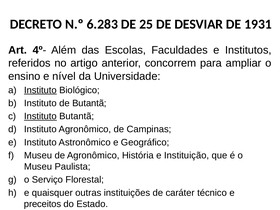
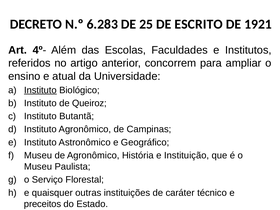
DESVIAR: DESVIAR -> ESCRITO
1931: 1931 -> 1921
nível: nível -> atual
de Butantã: Butantã -> Queiroz
Instituto at (40, 116) underline: present -> none
